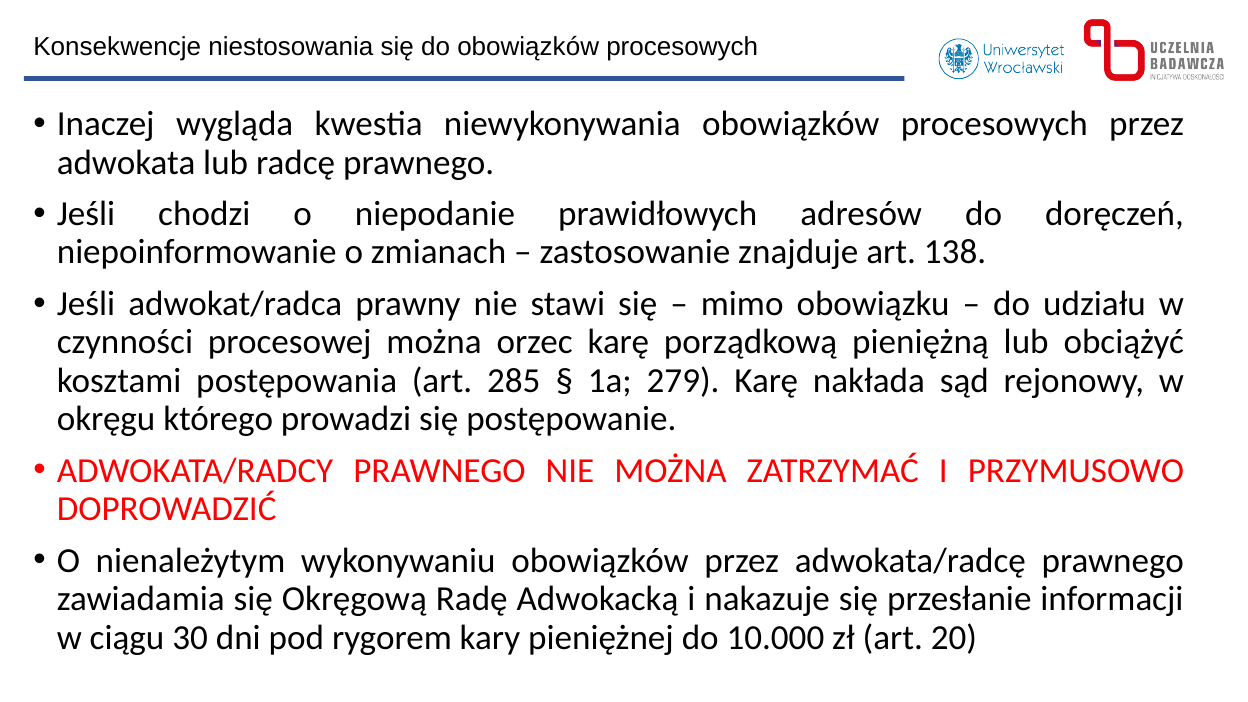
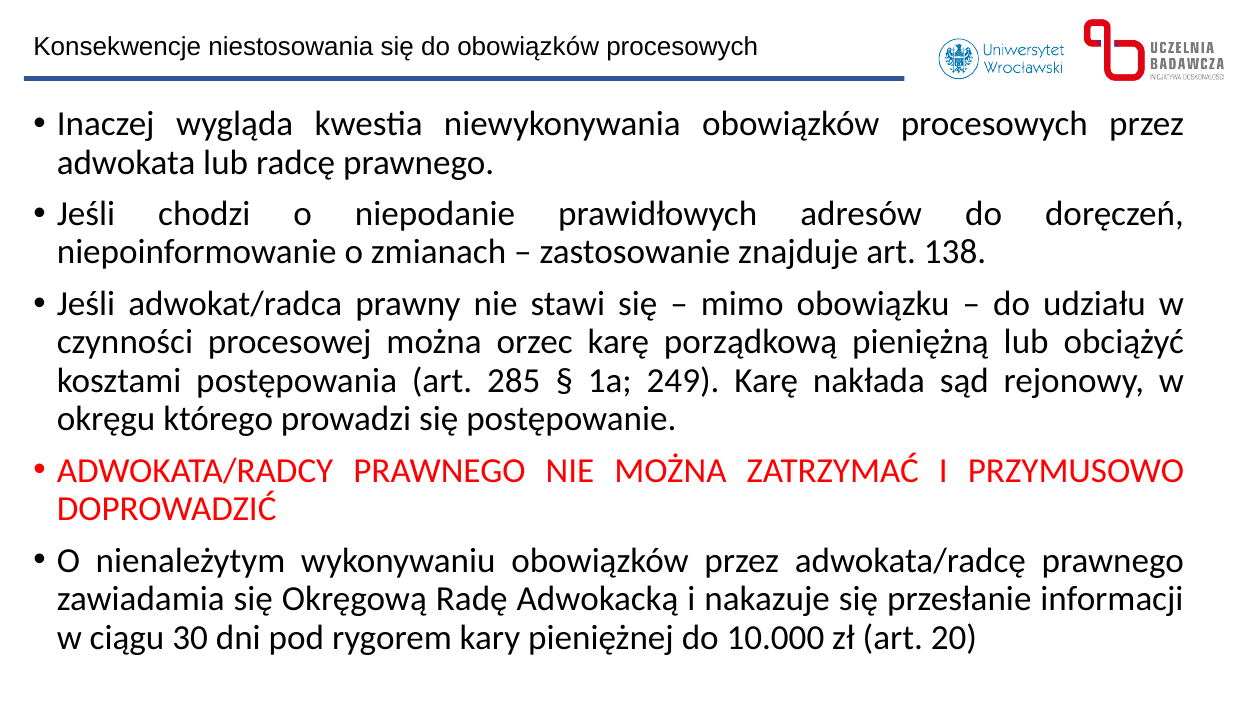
279: 279 -> 249
